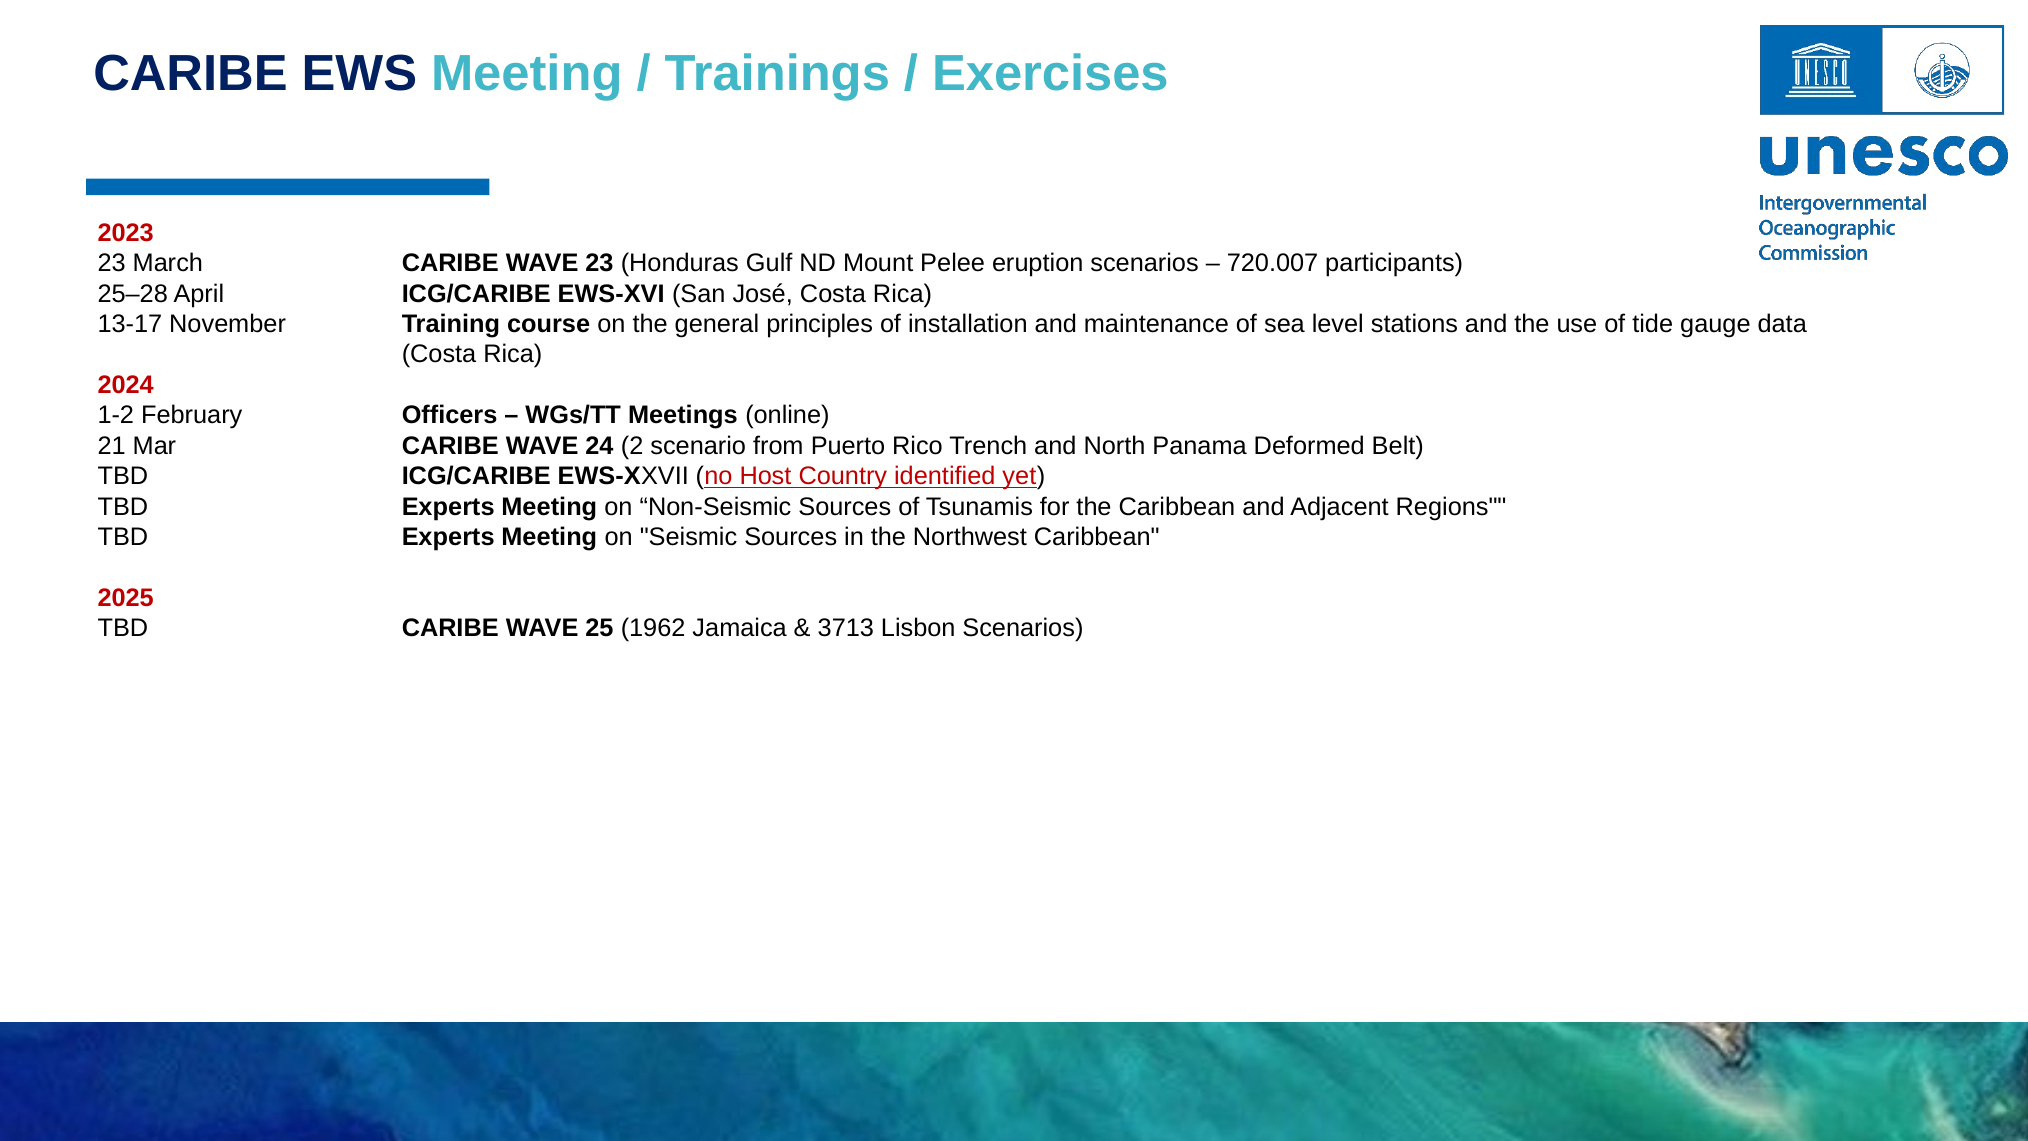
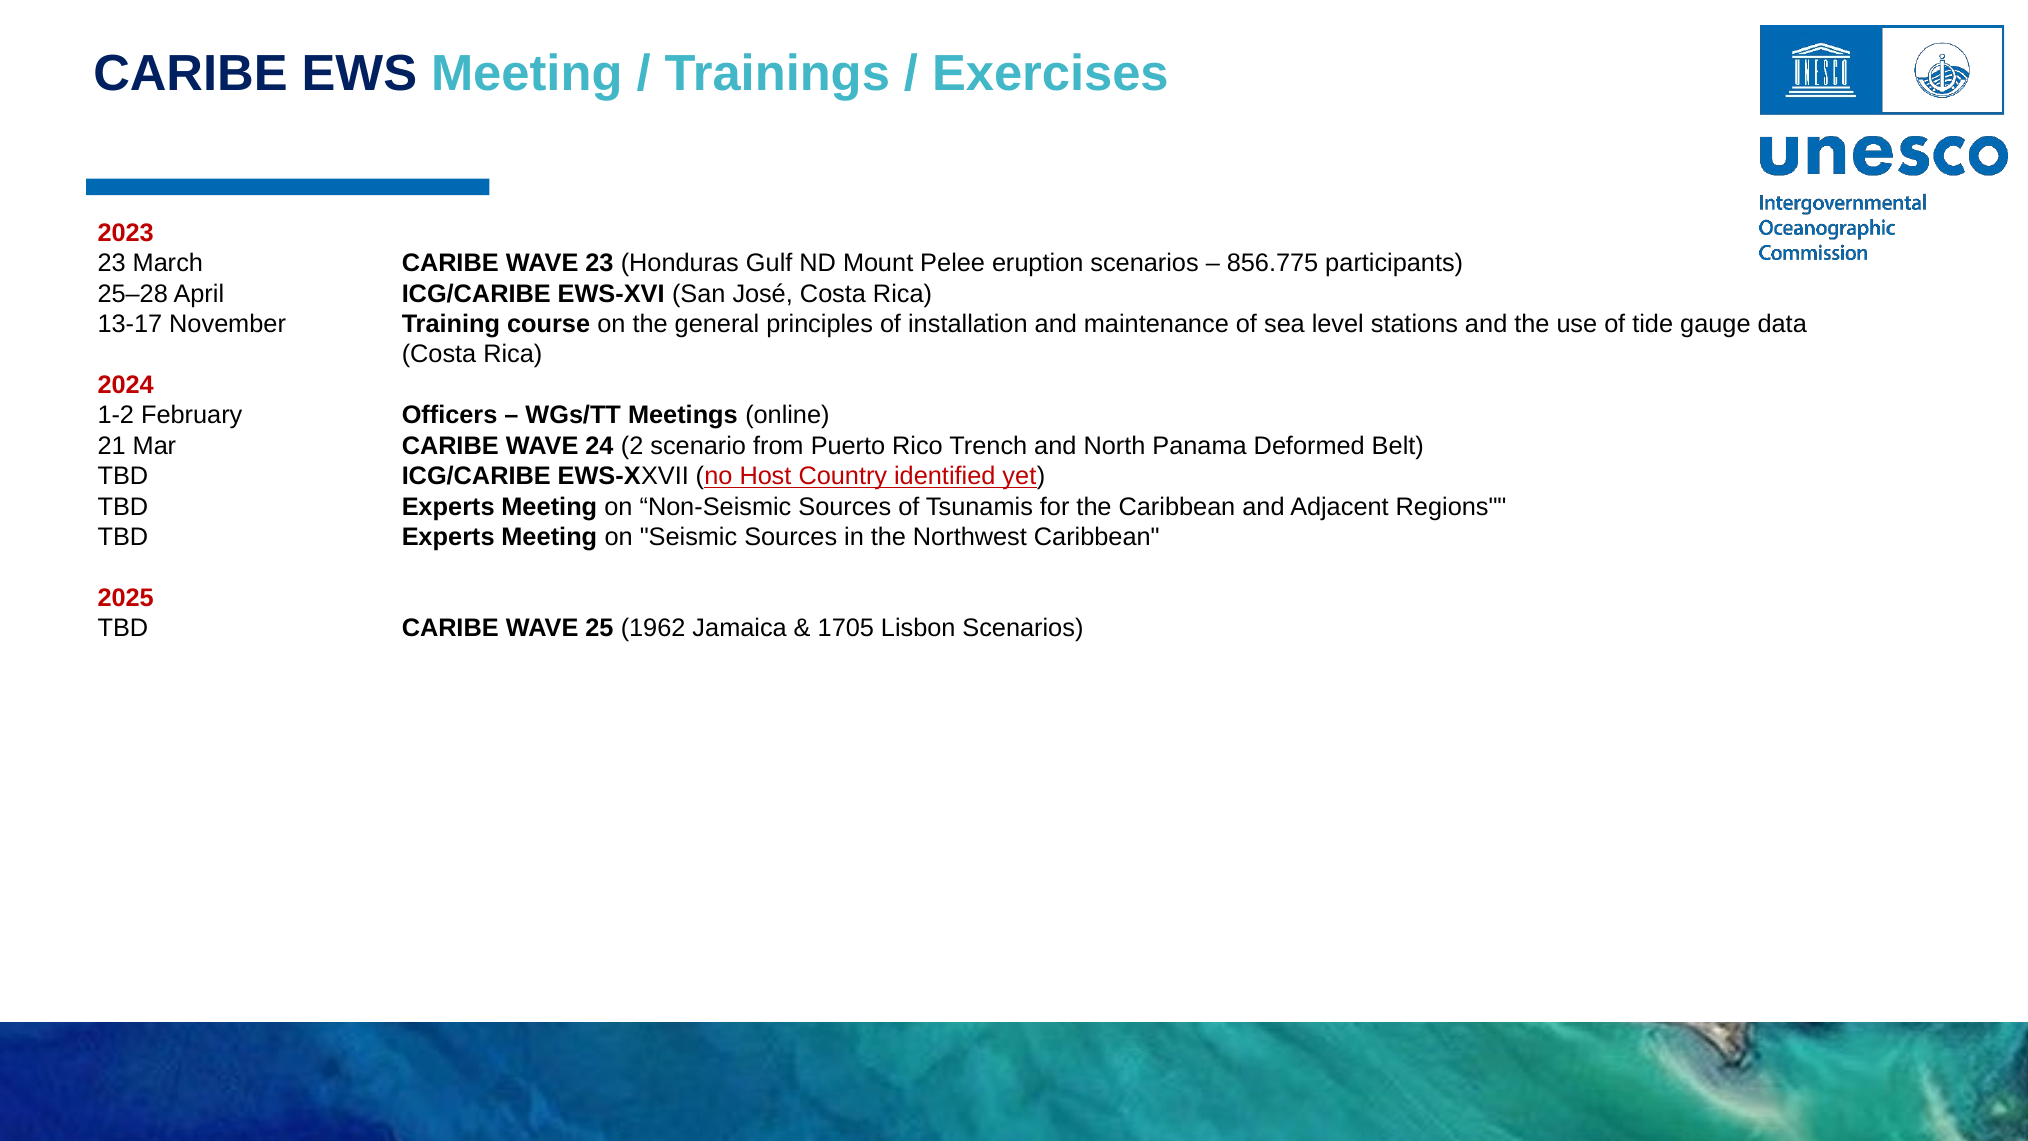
720.007: 720.007 -> 856.775
3713: 3713 -> 1705
